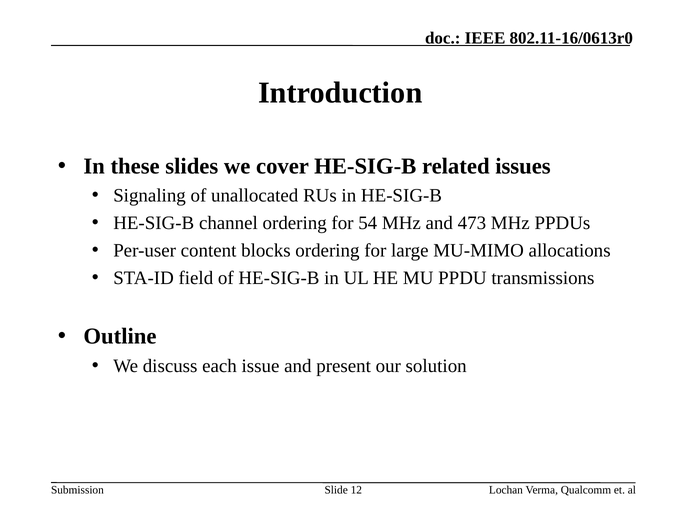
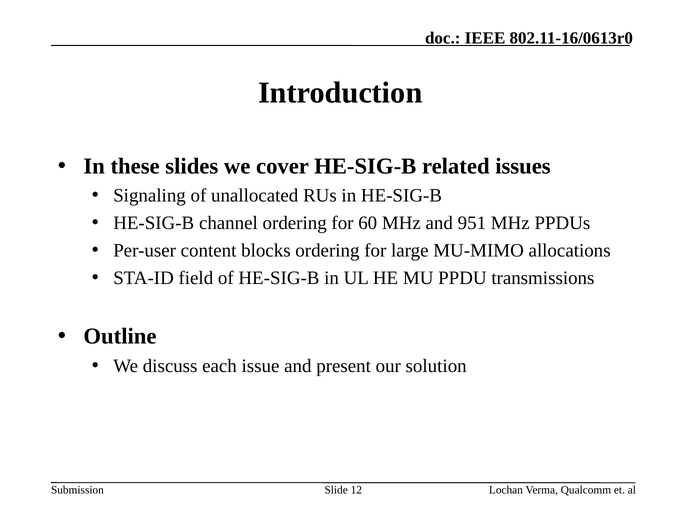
54: 54 -> 60
473: 473 -> 951
